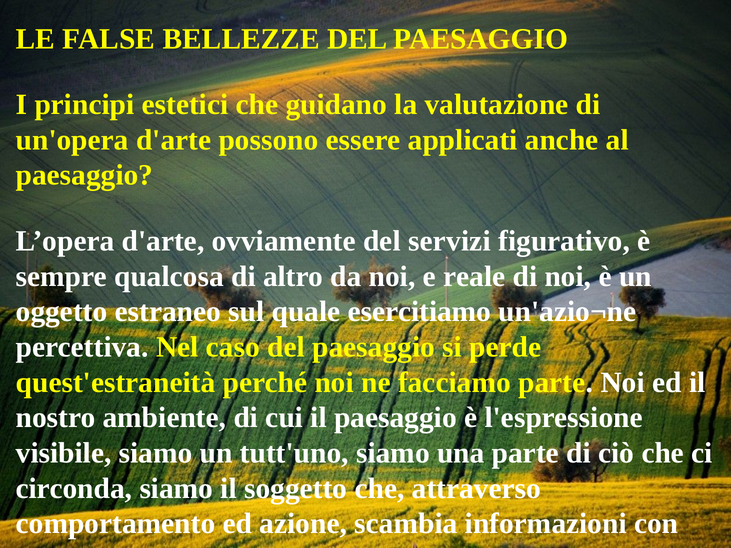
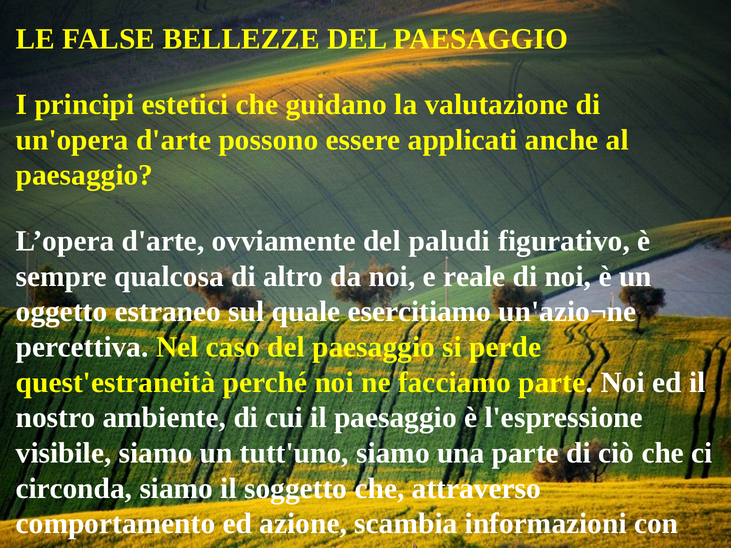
servizi: servizi -> paludi
